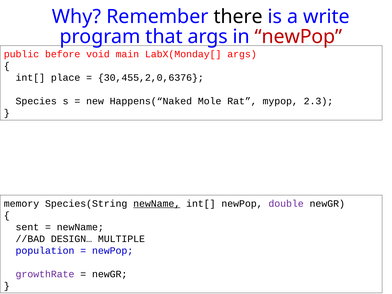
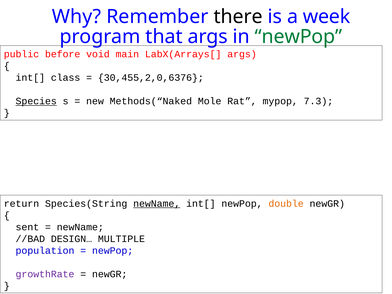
write: write -> week
newPop at (298, 37) colour: red -> green
LabX(Monday[: LabX(Monday[ -> LabX(Arrays[
place: place -> class
Species underline: none -> present
Happens(“Naked: Happens(“Naked -> Methods(“Naked
2.3: 2.3 -> 7.3
memory: memory -> return
double colour: purple -> orange
